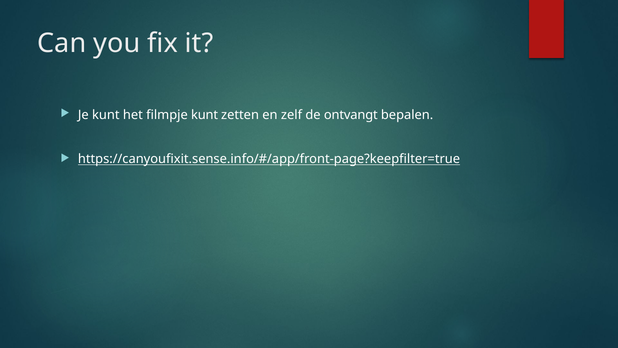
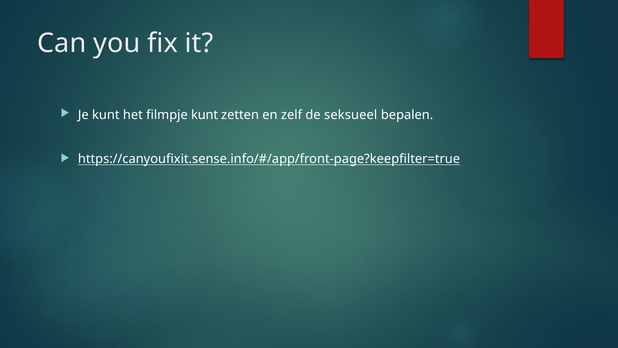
ontvangt: ontvangt -> seksueel
